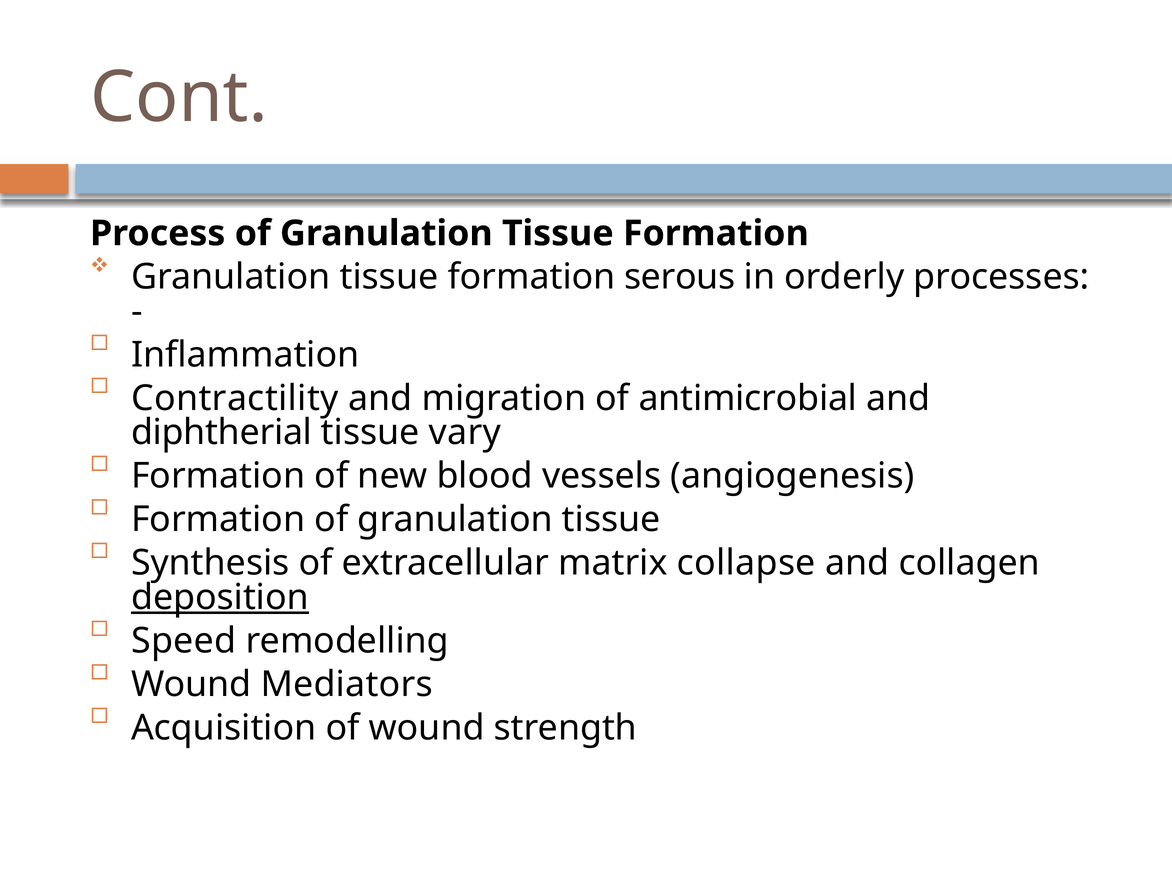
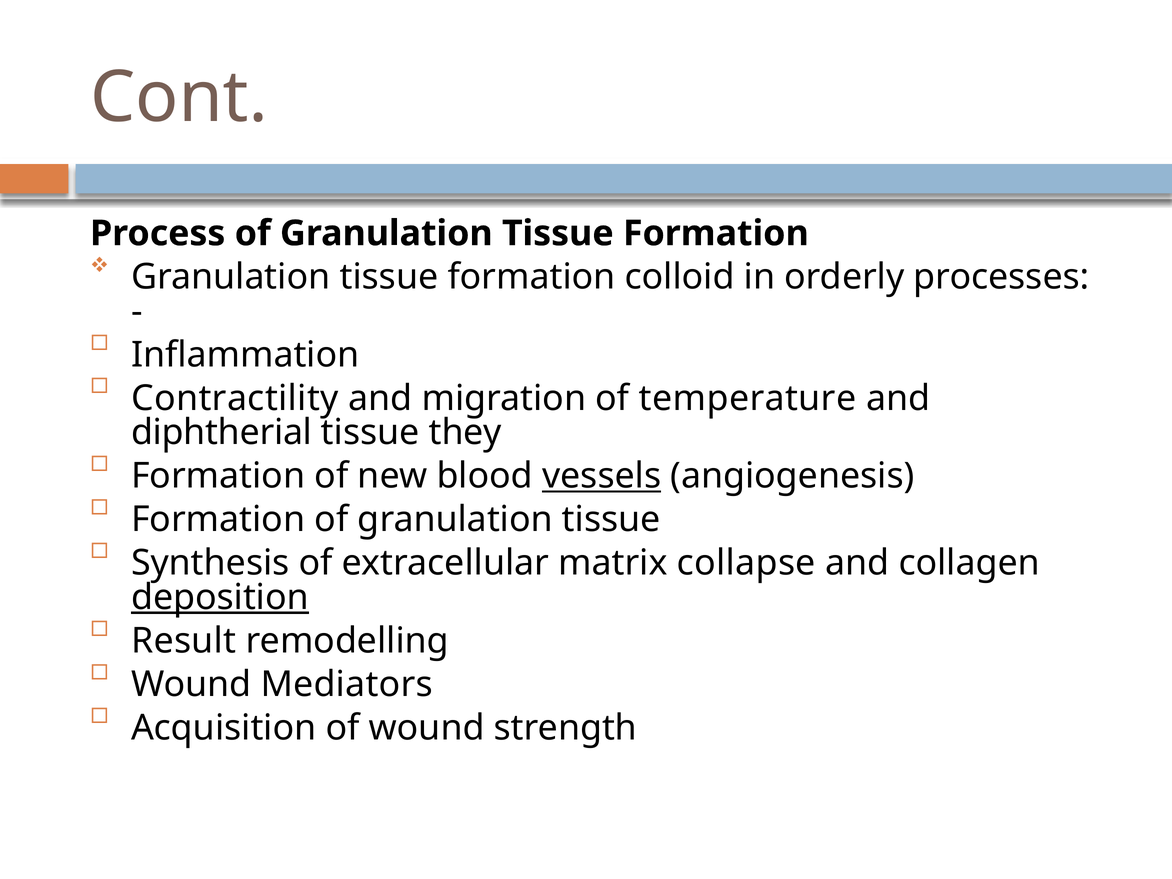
serous: serous -> colloid
antimicrobial: antimicrobial -> temperature
vary: vary -> they
vessels underline: none -> present
Speed: Speed -> Result
